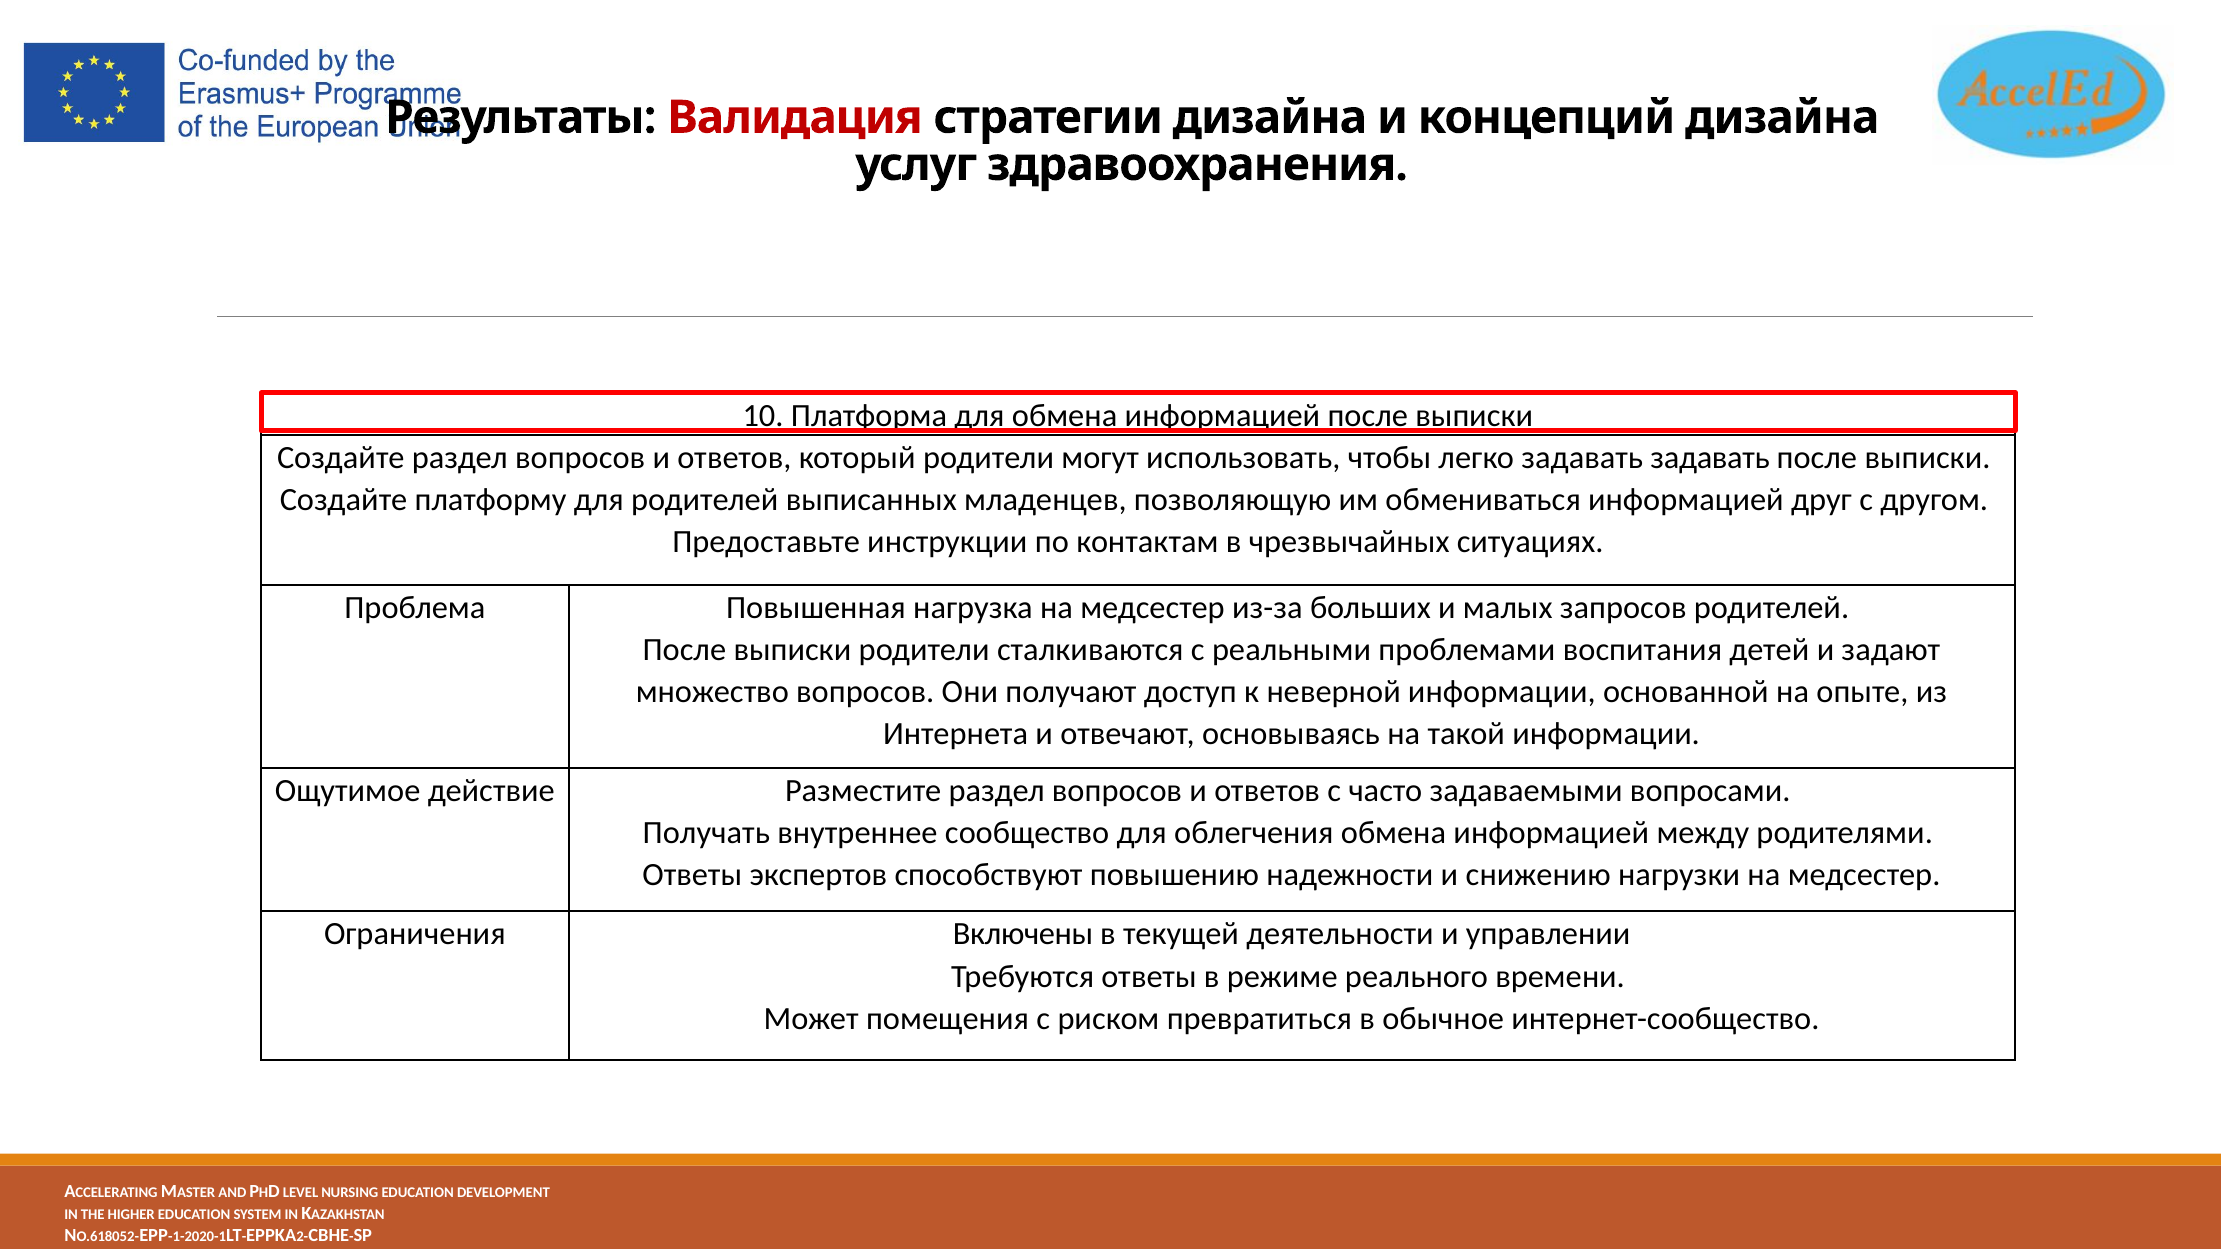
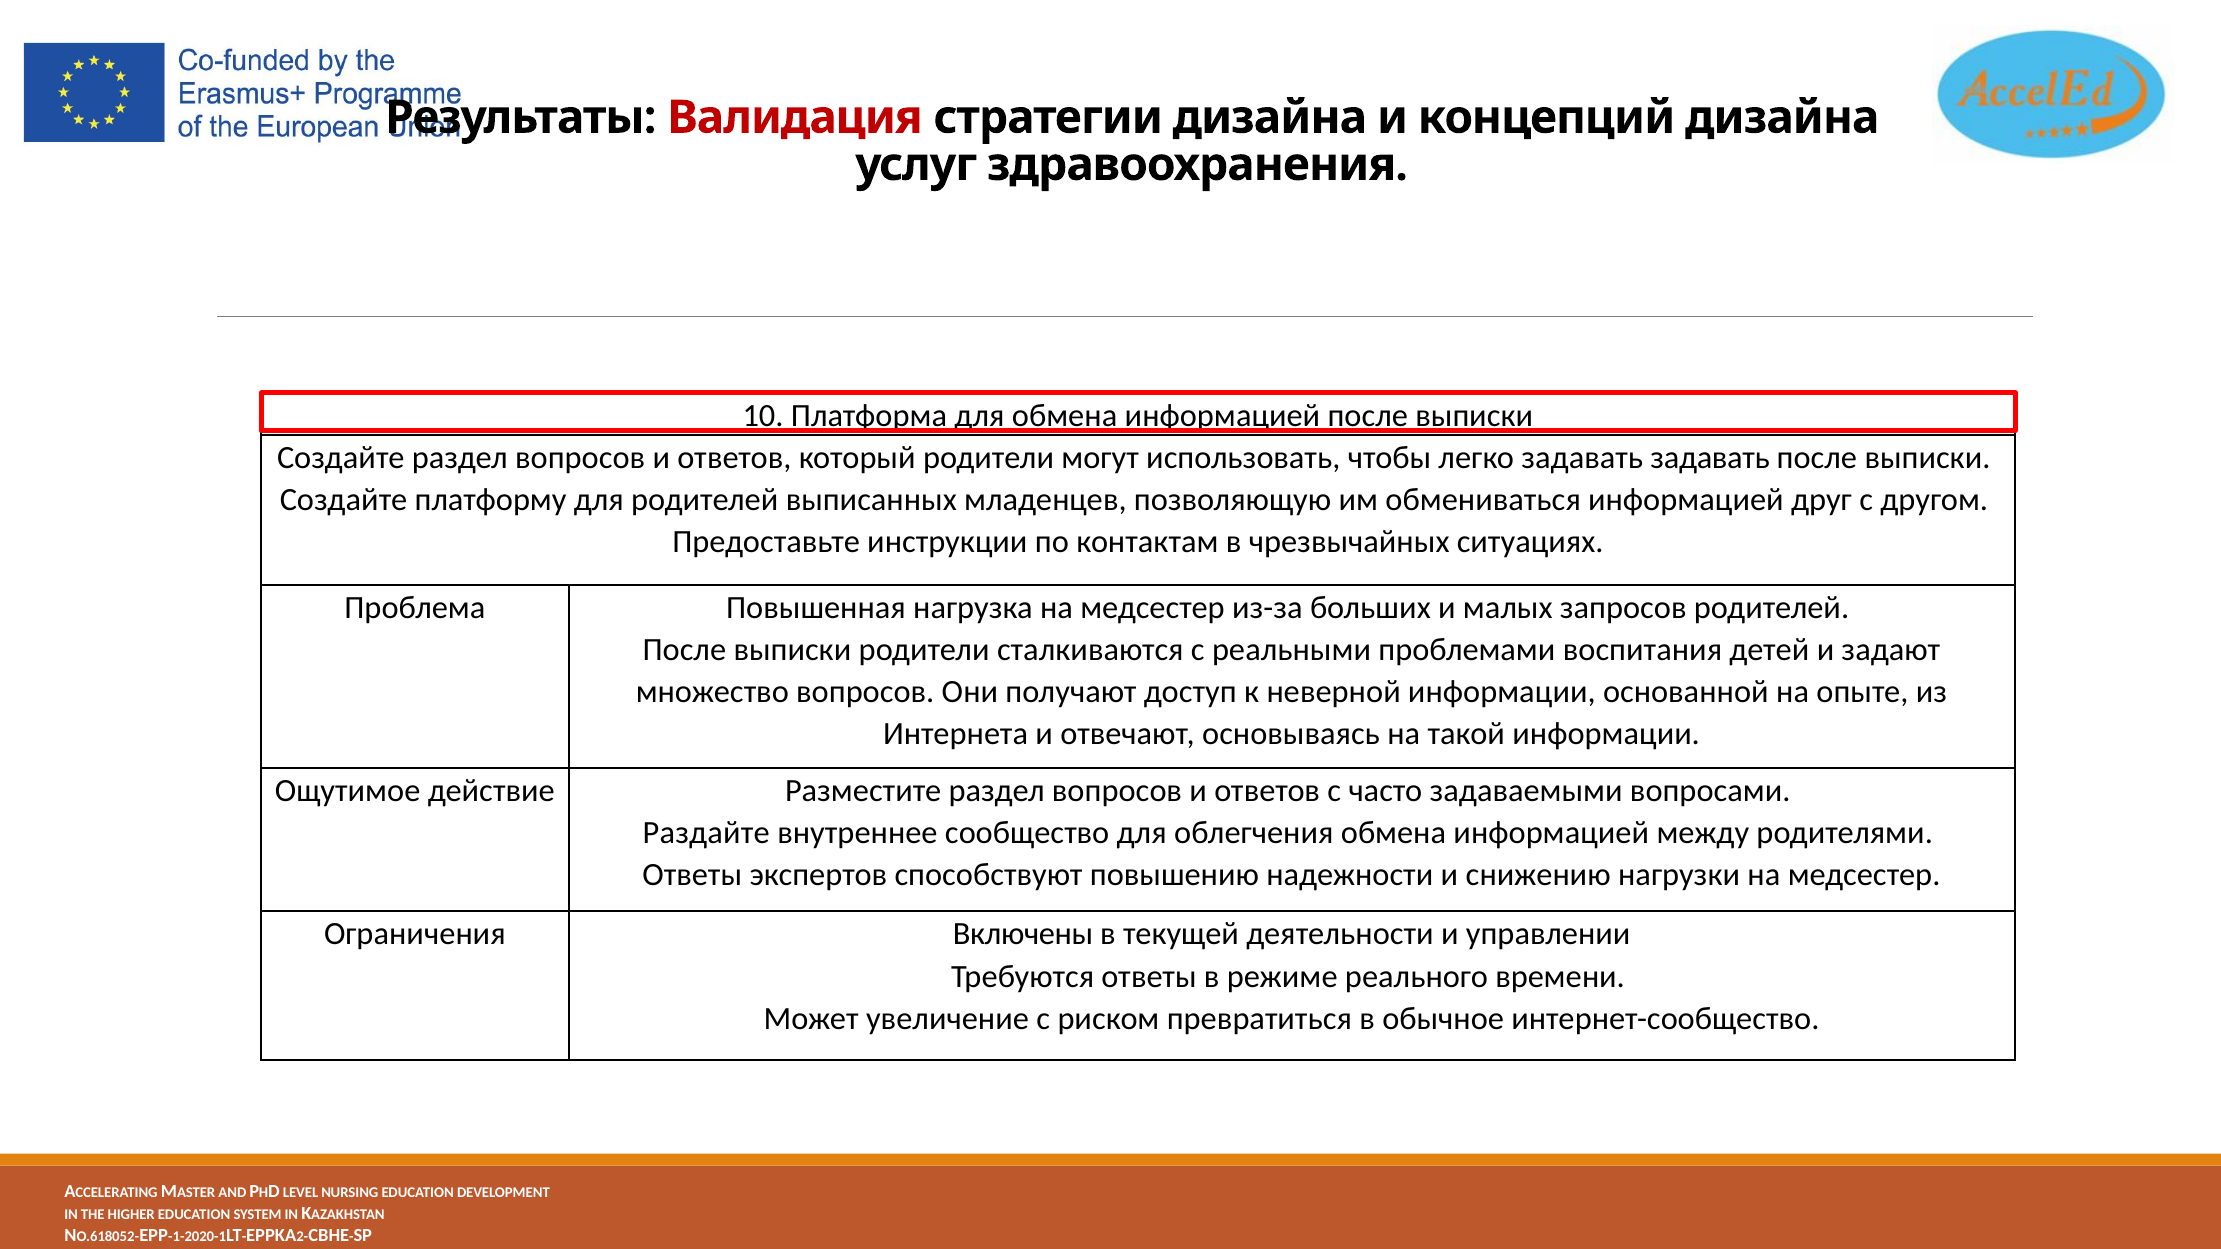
Получать: Получать -> Раздайте
помещения: помещения -> увеличение
